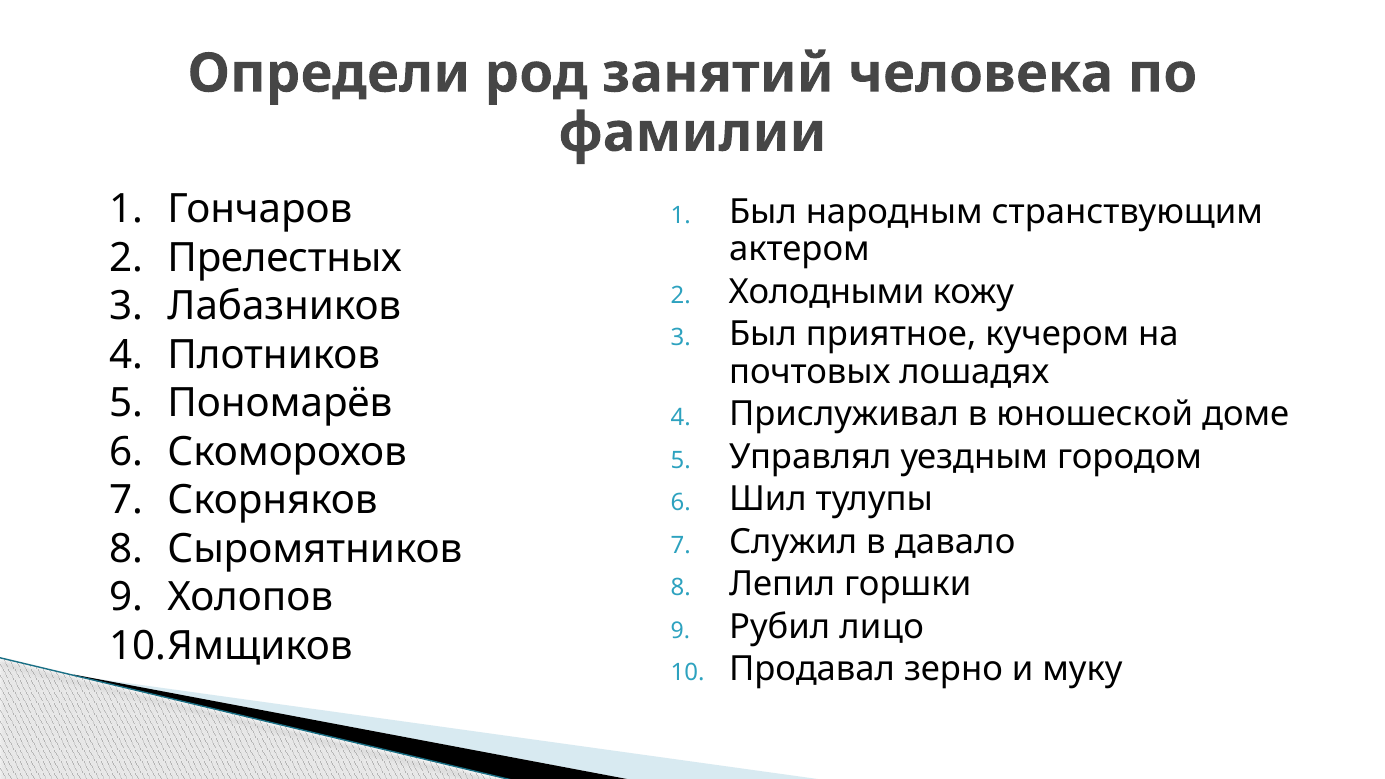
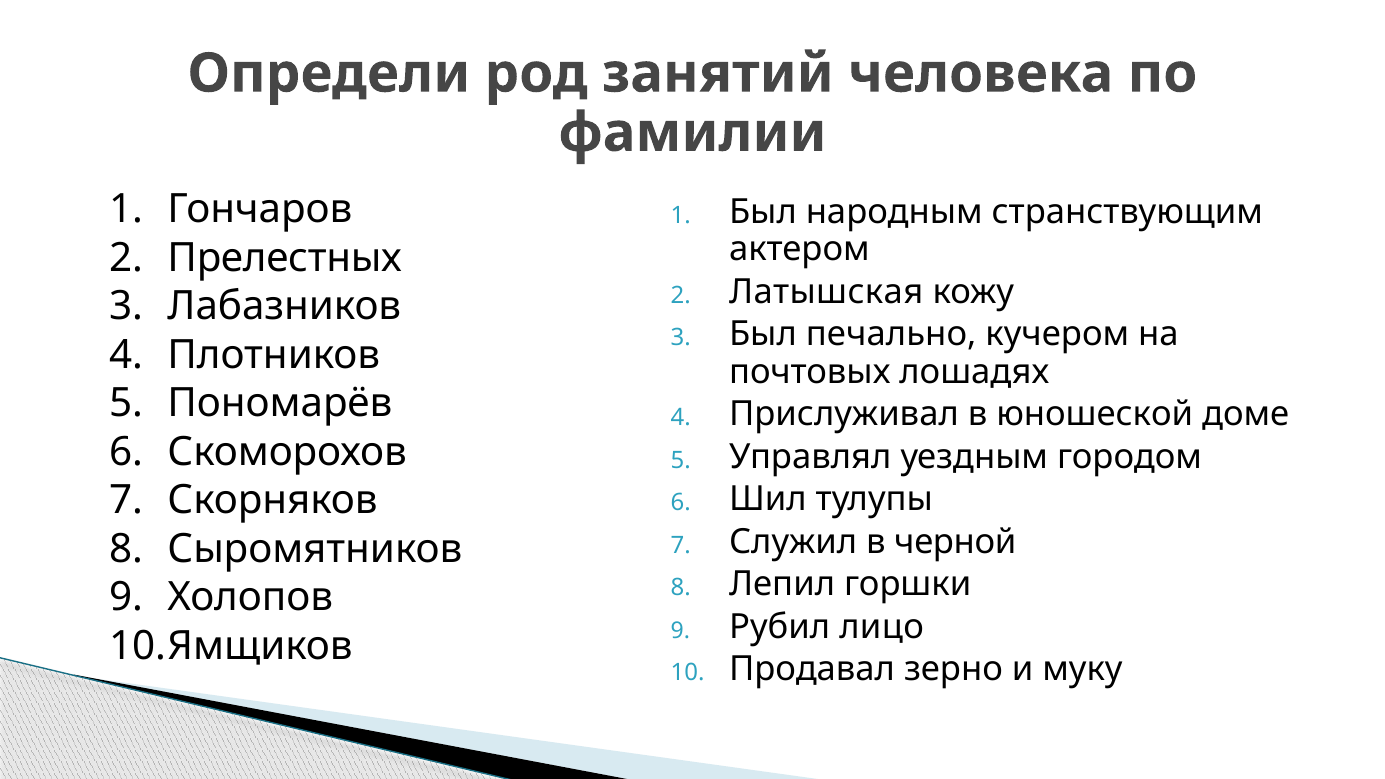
Холодными: Холодными -> Латышская
приятное: приятное -> печально
давало: давало -> черной
